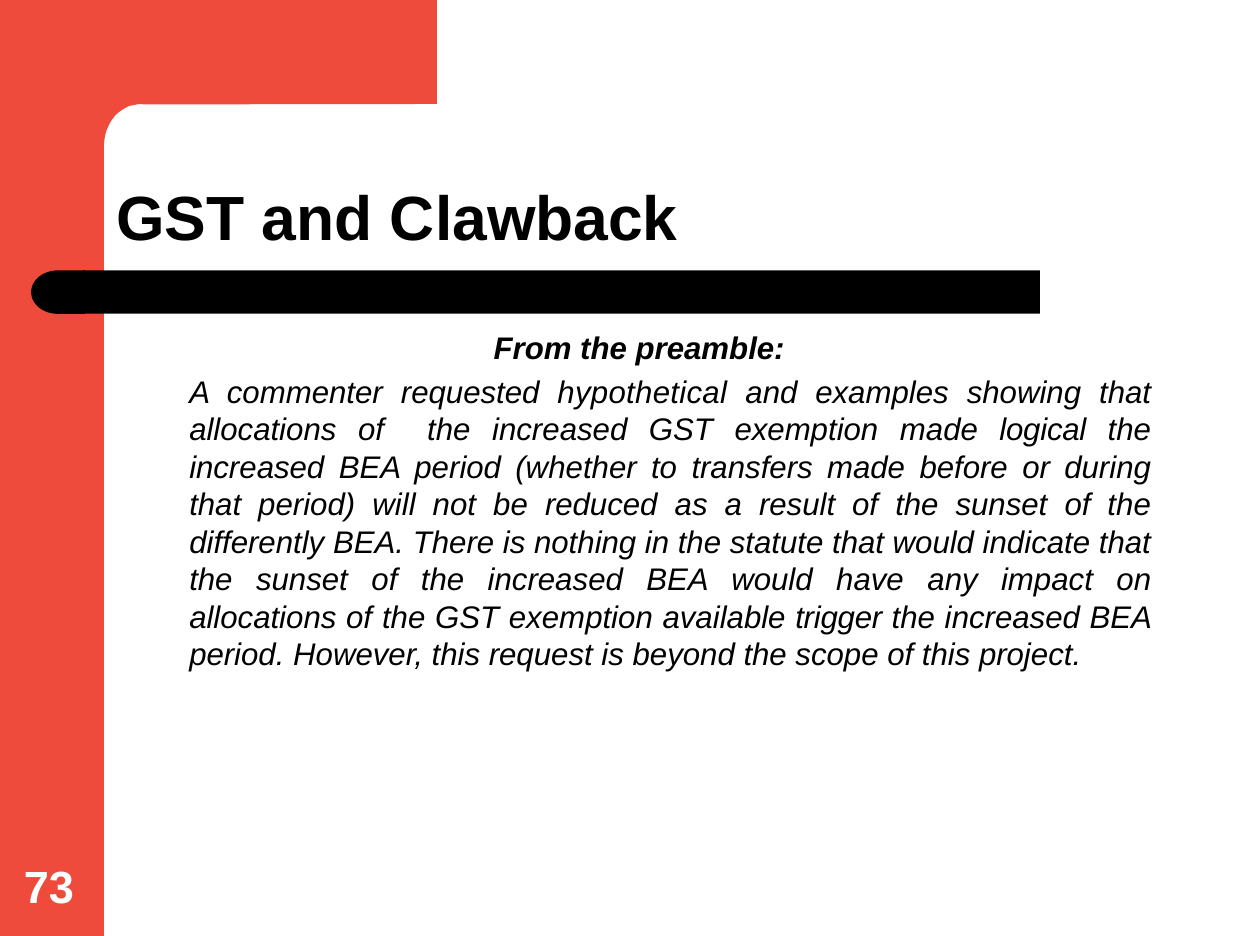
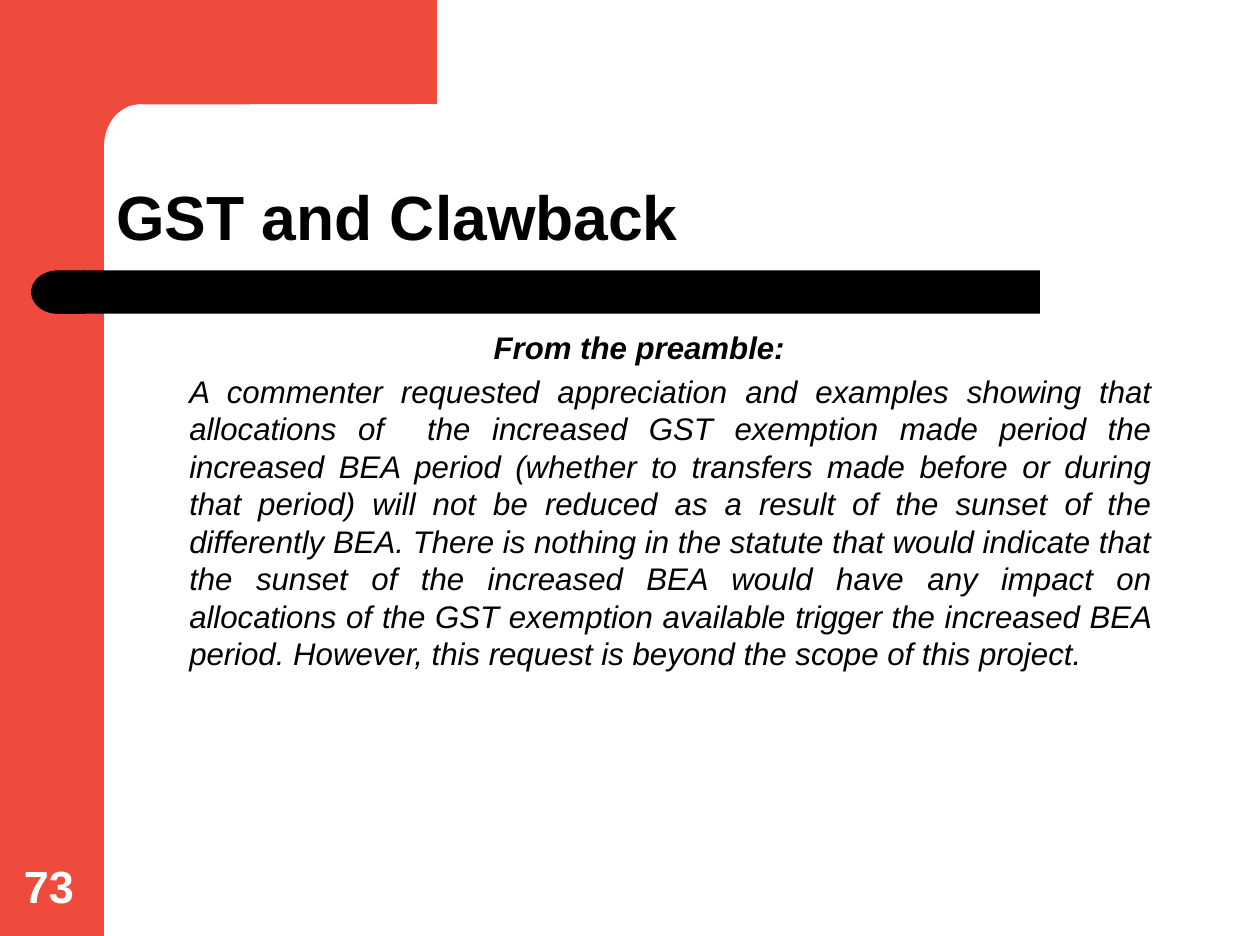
hypothetical: hypothetical -> appreciation
made logical: logical -> period
